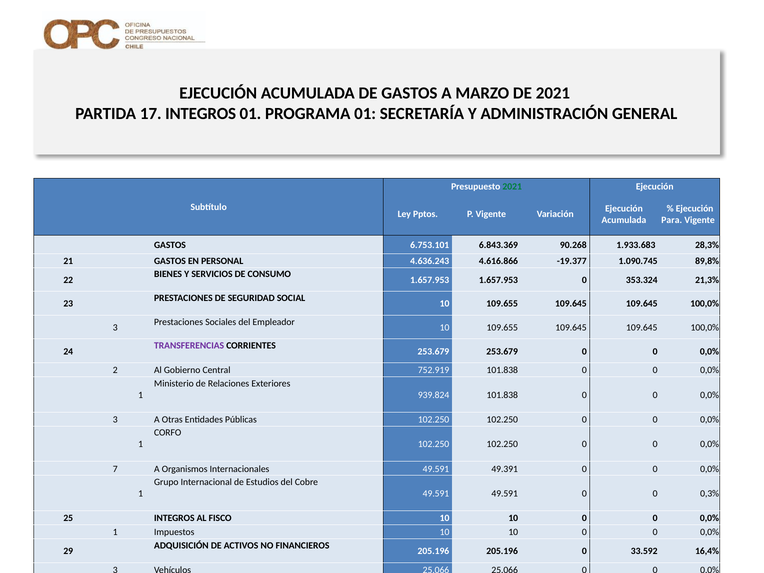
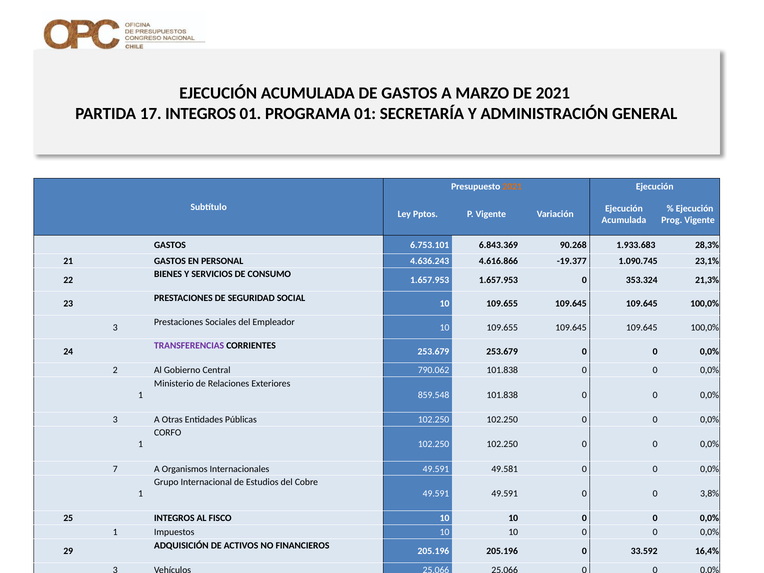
2021 at (512, 187) colour: green -> orange
Para: Para -> Prog
89,8%: 89,8% -> 23,1%
752.919: 752.919 -> 790.062
939.824: 939.824 -> 859.548
49.391: 49.391 -> 49.581
0,3%: 0,3% -> 3,8%
